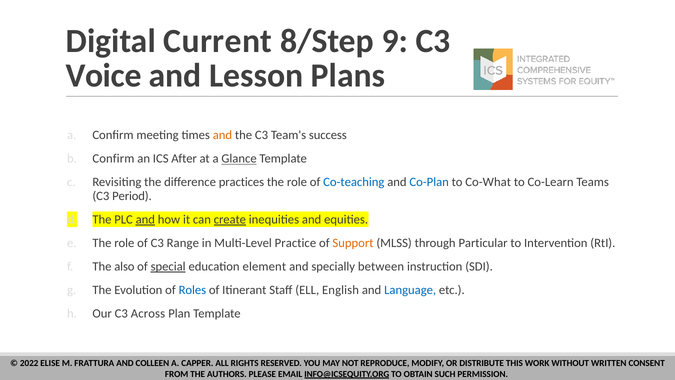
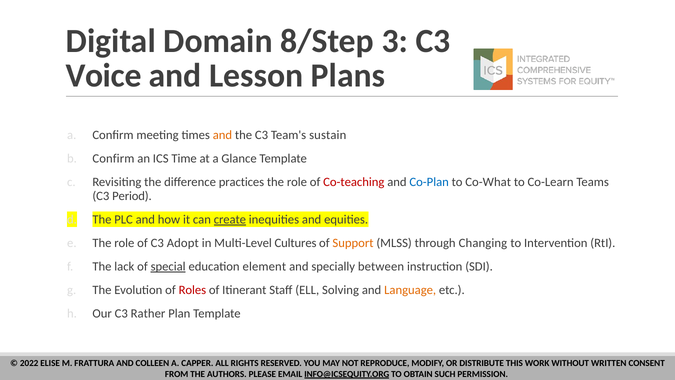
Current: Current -> Domain
9: 9 -> 3
success: success -> sustain
After: After -> Time
Glance underline: present -> none
Co-teaching colour: blue -> red
and at (145, 219) underline: present -> none
Range: Range -> Adopt
Practice: Practice -> Cultures
Particular: Particular -> Changing
also: also -> lack
Roles colour: blue -> red
English: English -> Solving
Language colour: blue -> orange
Across: Across -> Rather
